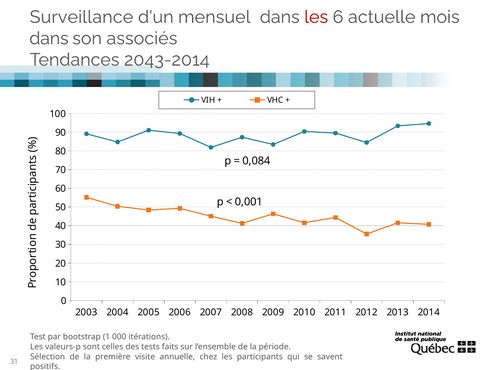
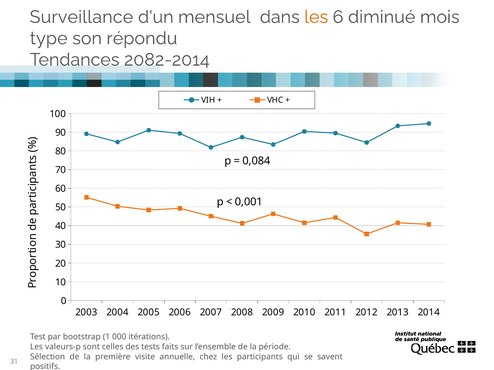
les at (316, 17) colour: red -> orange
actuelle: actuelle -> diminué
dans at (49, 38): dans -> type
associés: associés -> répondu
2043-2014: 2043-2014 -> 2082-2014
